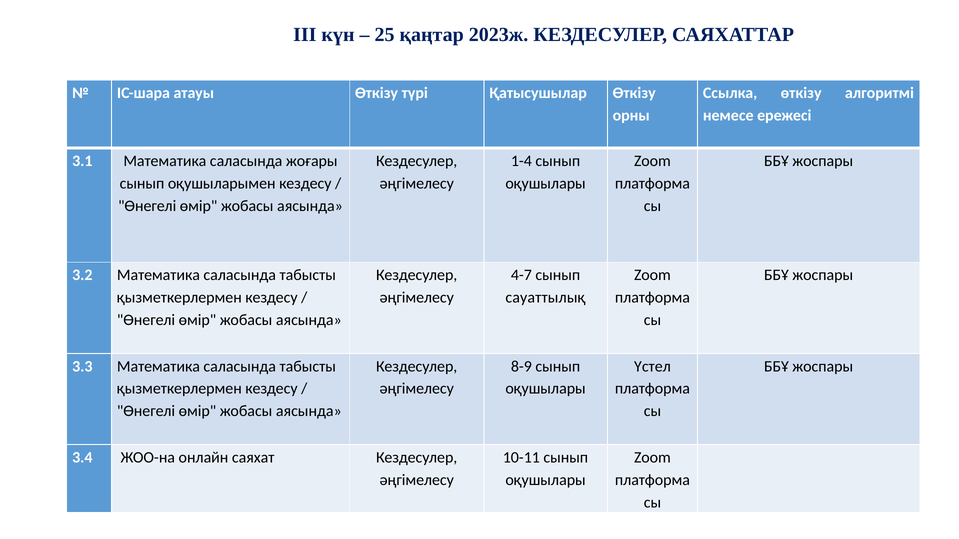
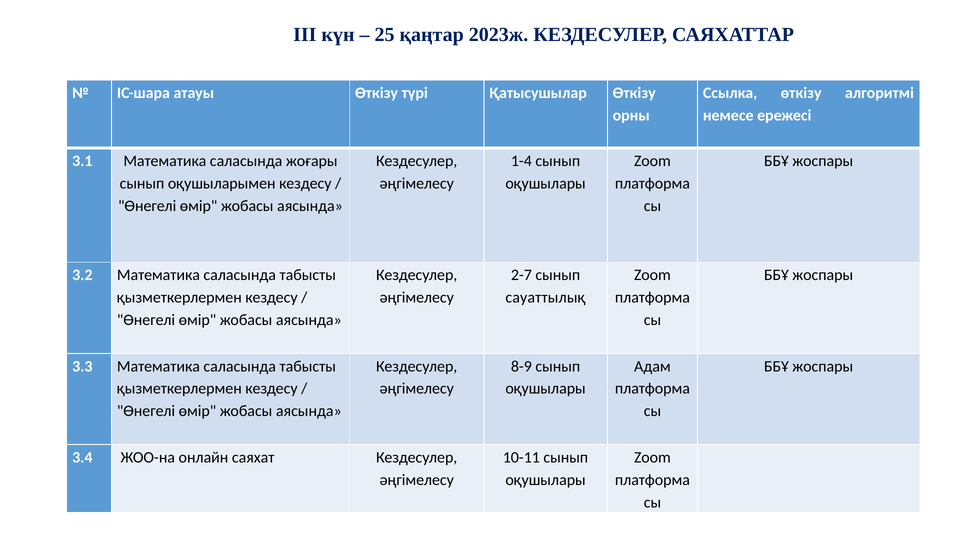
4-7: 4-7 -> 2-7
Үстел: Үстел -> Адам
